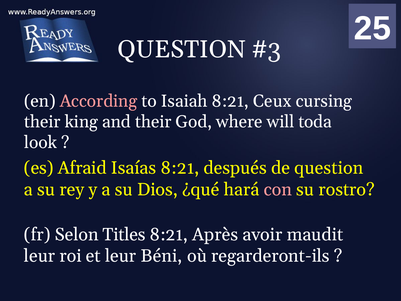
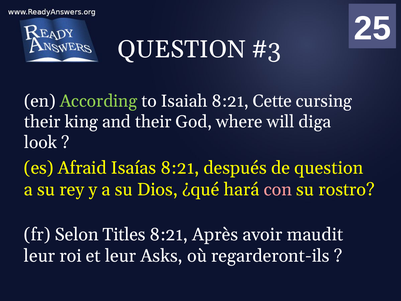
According colour: pink -> light green
Ceux: Ceux -> Cette
toda: toda -> diga
Béni: Béni -> Asks
